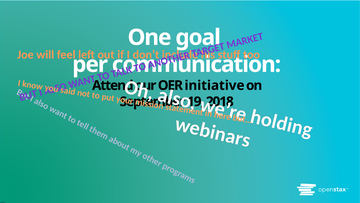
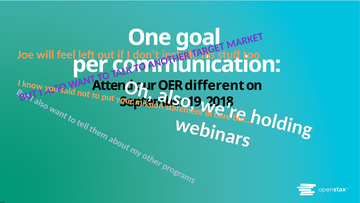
initiative: initiative -> different
